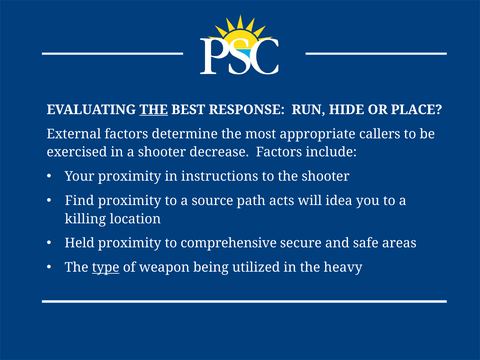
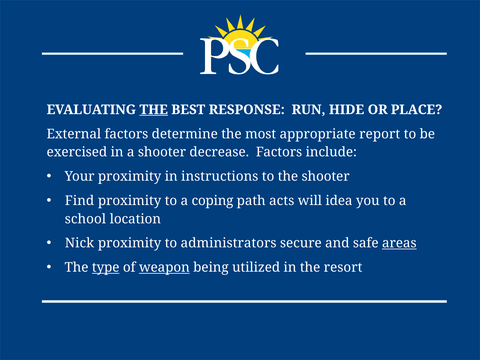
callers: callers -> report
source: source -> coping
killing: killing -> school
Held: Held -> Nick
comprehensive: comprehensive -> administrators
areas underline: none -> present
weapon underline: none -> present
heavy: heavy -> resort
